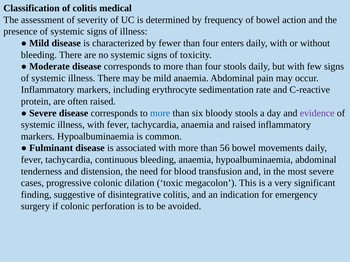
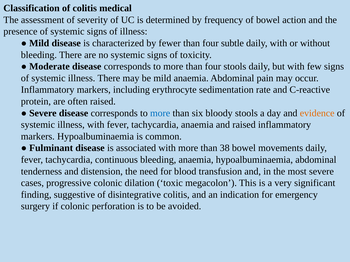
enters: enters -> subtle
evidence colour: purple -> orange
56: 56 -> 38
